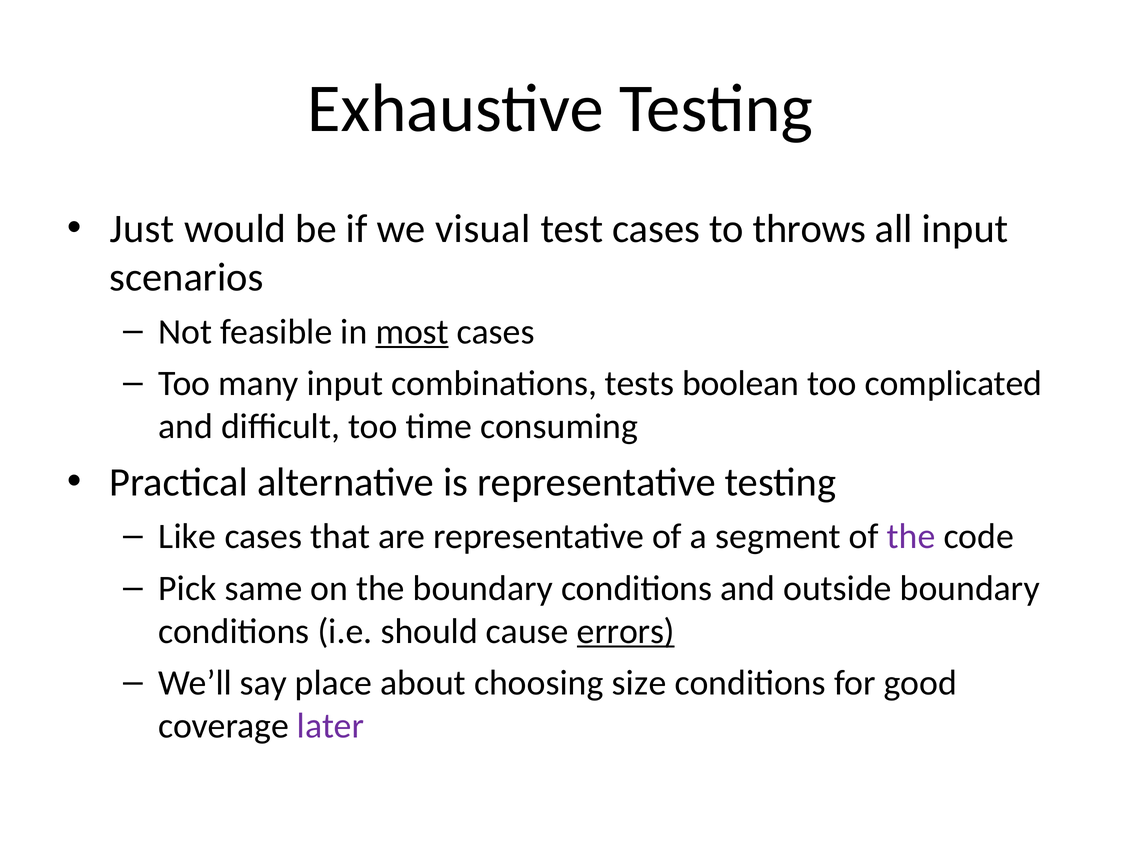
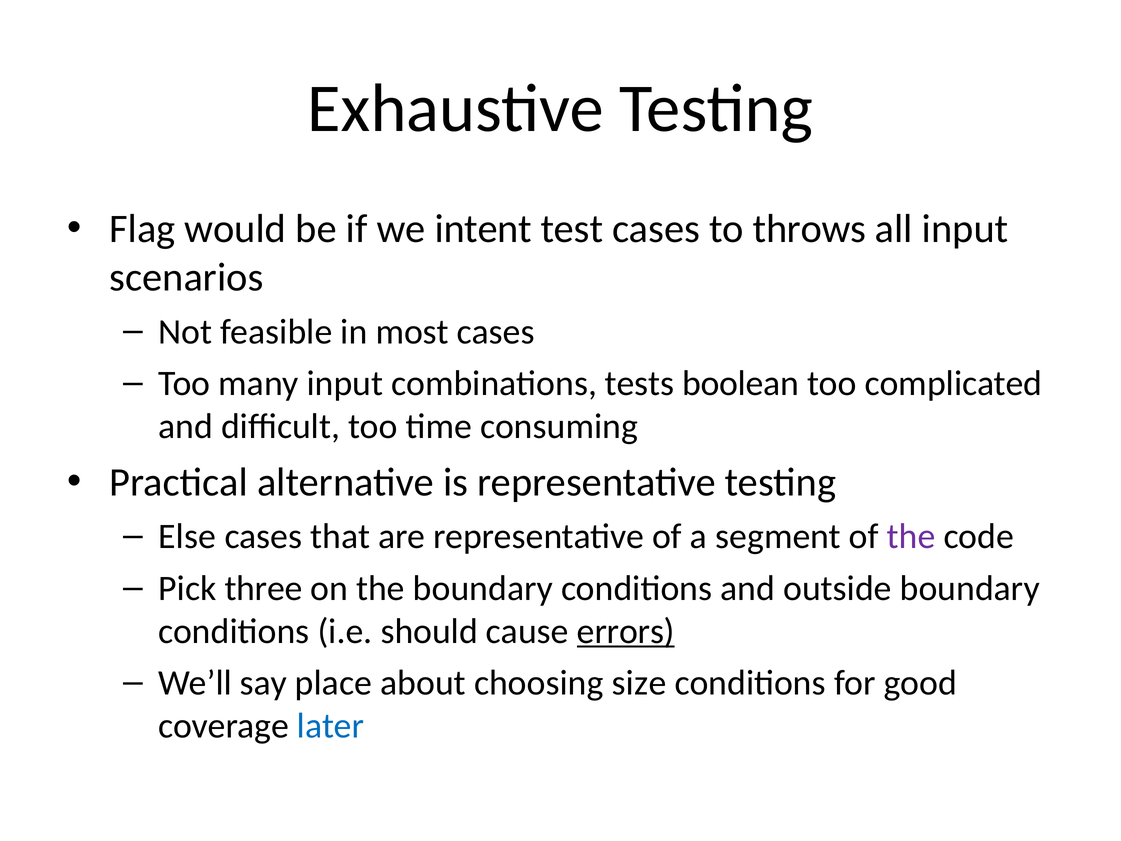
Just: Just -> Flag
visual: visual -> intent
most underline: present -> none
Like: Like -> Else
same: same -> three
later colour: purple -> blue
